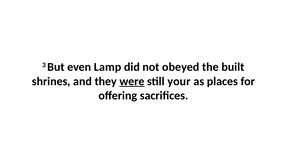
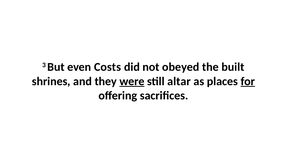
Lamp: Lamp -> Costs
your: your -> altar
for underline: none -> present
